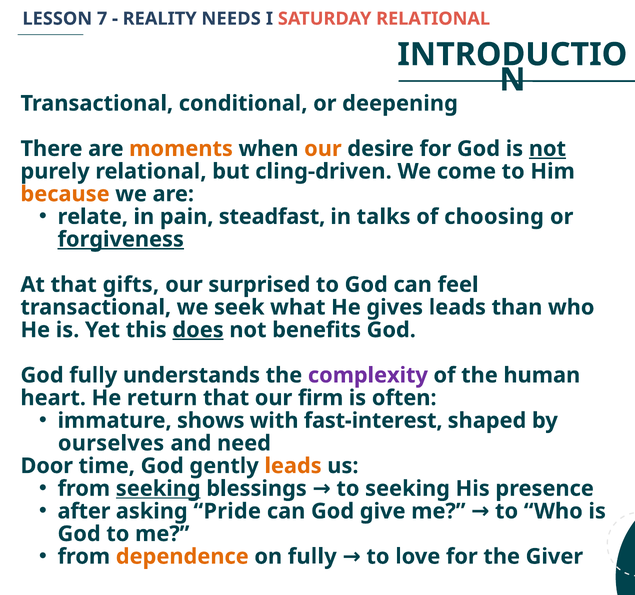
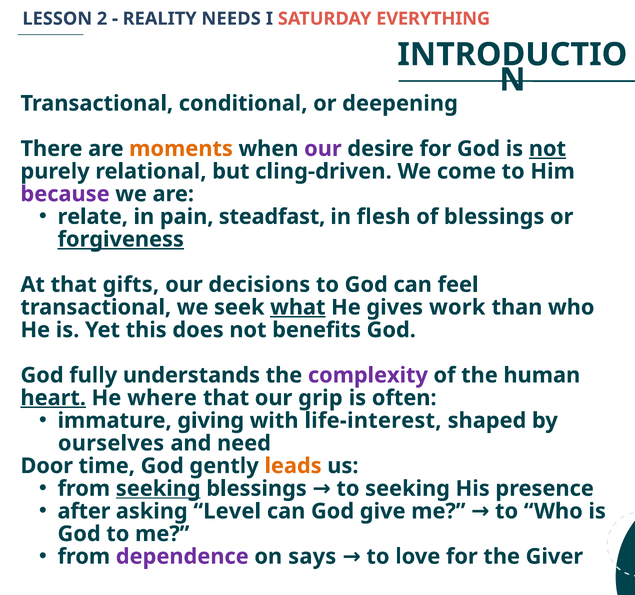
7: 7 -> 2
SATURDAY RELATIONAL: RELATIONAL -> EVERYTHING
our at (323, 149) colour: orange -> purple
because colour: orange -> purple
talks: talks -> flesh
of choosing: choosing -> blessings
surprised: surprised -> decisions
what underline: none -> present
gives leads: leads -> work
does underline: present -> none
heart underline: none -> present
return: return -> where
firm: firm -> grip
shows: shows -> giving
fast-interest: fast-interest -> life-interest
Pride: Pride -> Level
dependence colour: orange -> purple
on fully: fully -> says
